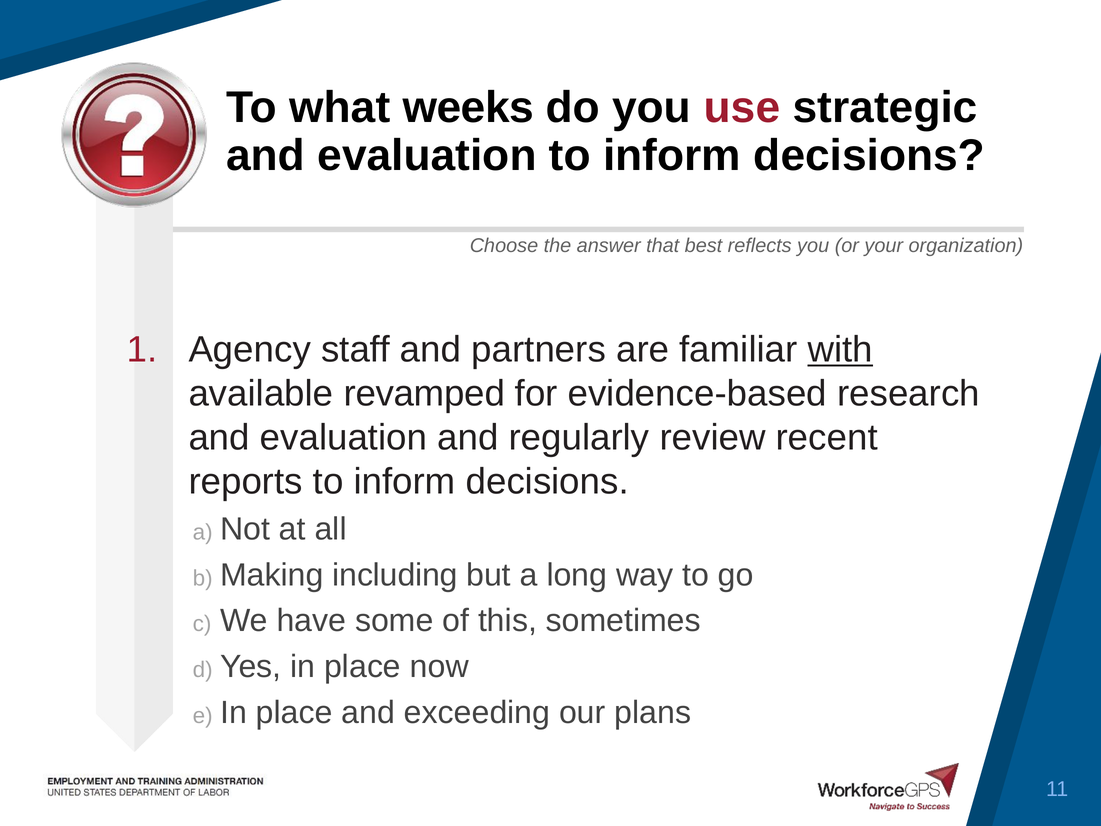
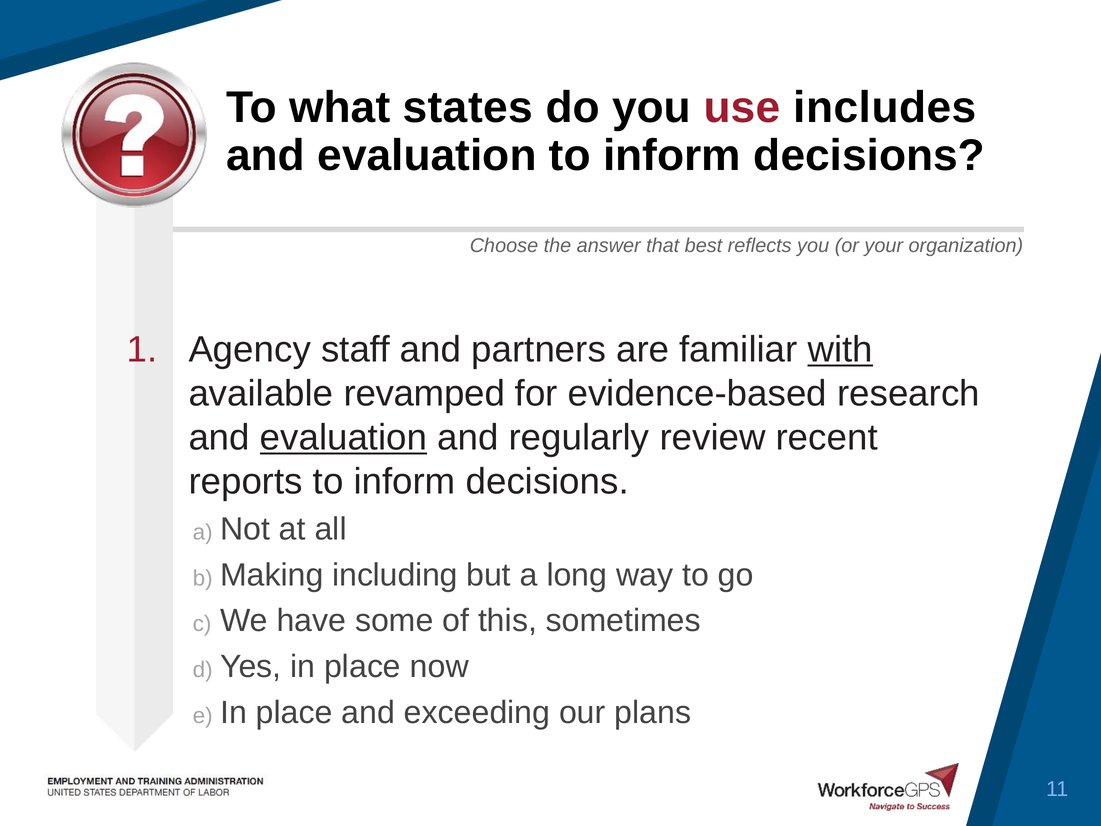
weeks: weeks -> states
strategic: strategic -> includes
evaluation at (344, 438) underline: none -> present
